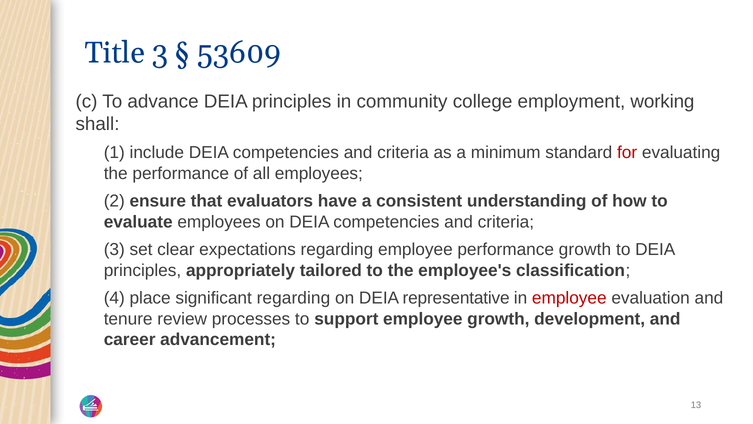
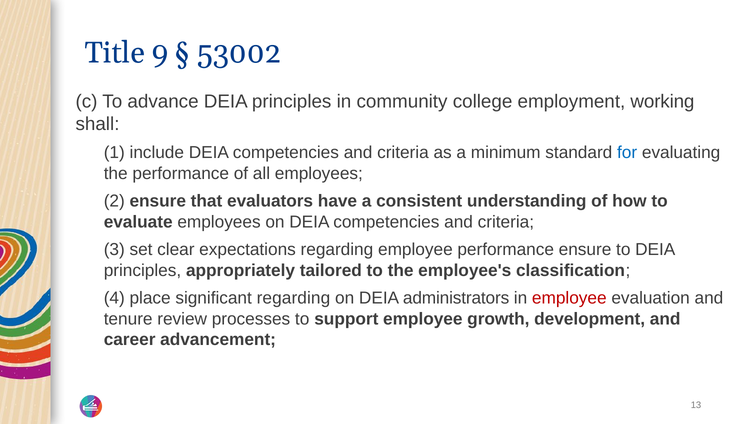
Title 3: 3 -> 9
53609: 53609 -> 53002
for colour: red -> blue
performance growth: growth -> ensure
representative: representative -> administrators
